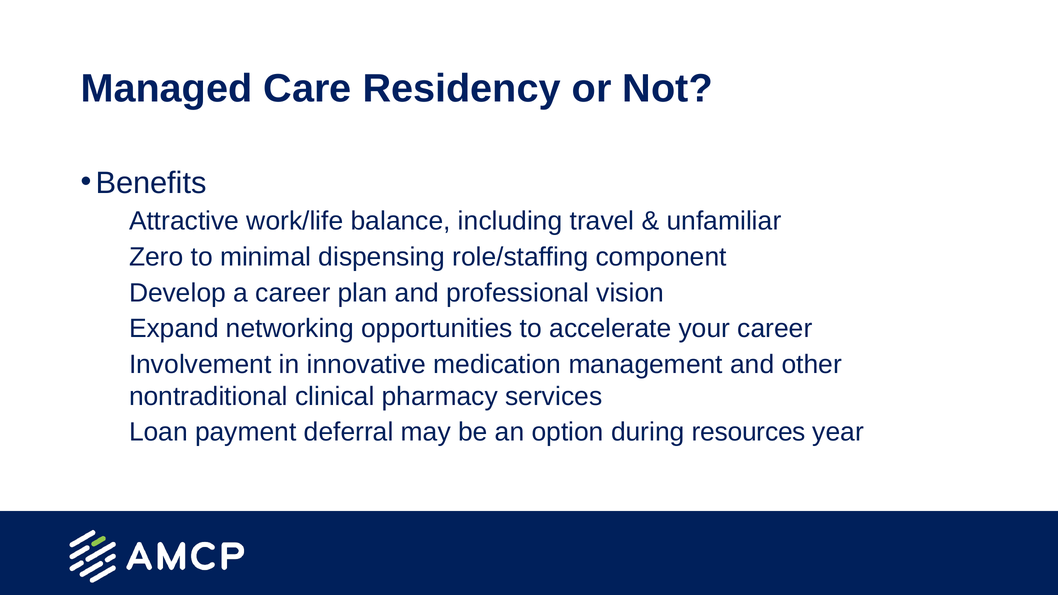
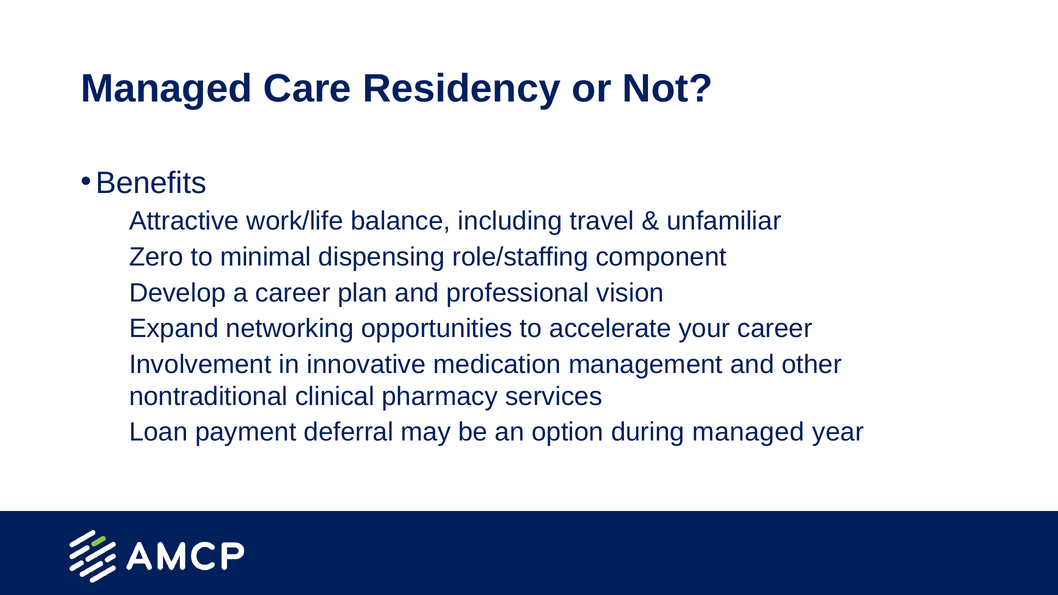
during resources: resources -> managed
